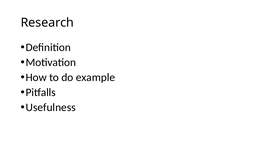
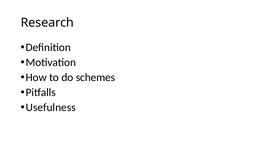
example: example -> schemes
